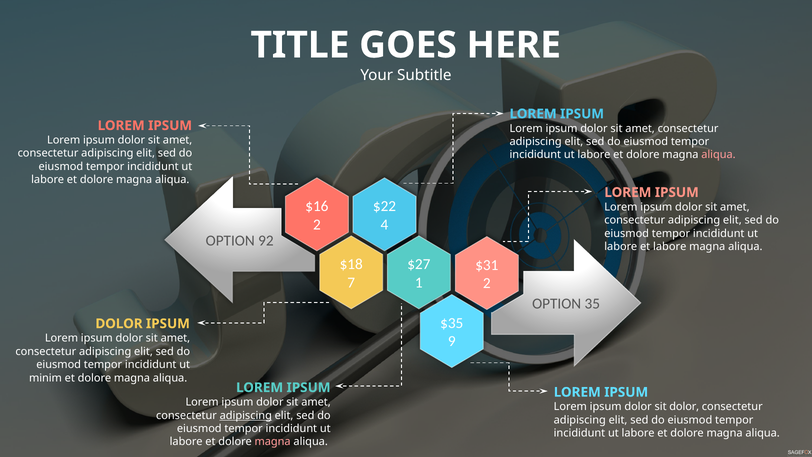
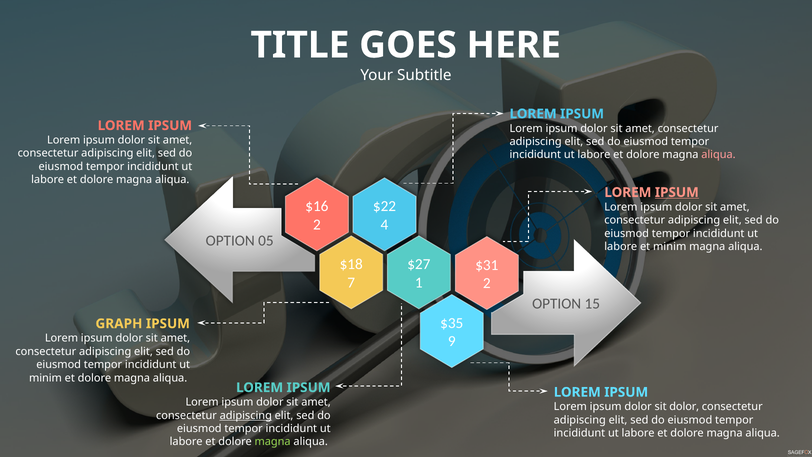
IPSUM at (677, 192) underline: none -> present
92: 92 -> 05
et labore: labore -> minim
35: 35 -> 15
DOLOR at (119, 324): DOLOR -> GRAPH
magna at (273, 442) colour: pink -> light green
